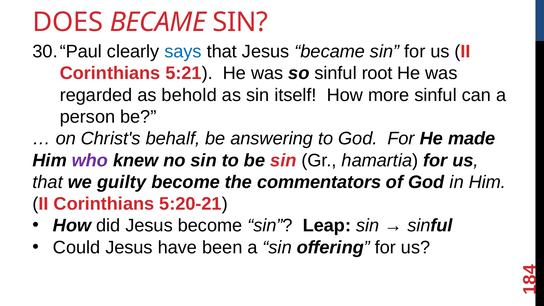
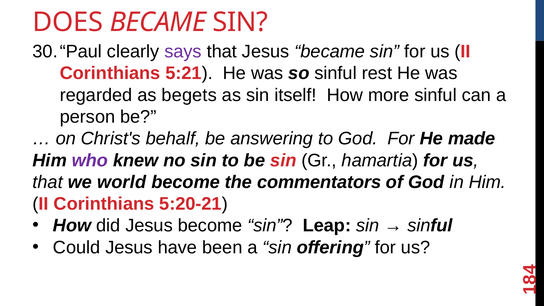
says colour: blue -> purple
root: root -> rest
behold: behold -> begets
guilty: guilty -> world
